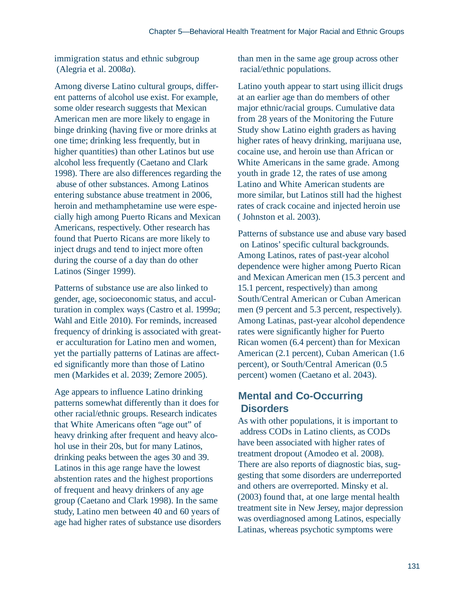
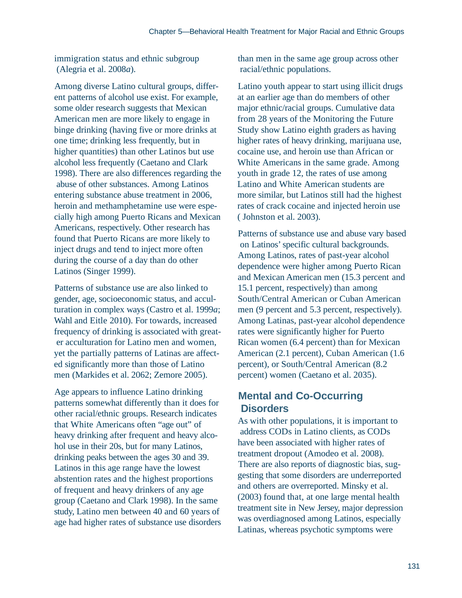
reminds: reminds -> towards
0.5: 0.5 -> 8.2
2039: 2039 -> 2062
2043: 2043 -> 2035
